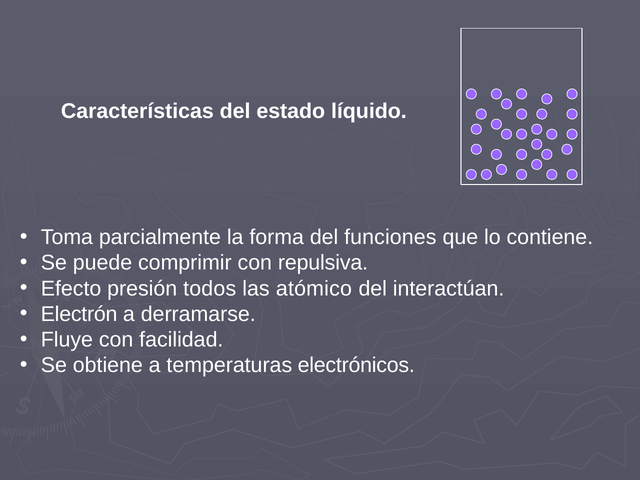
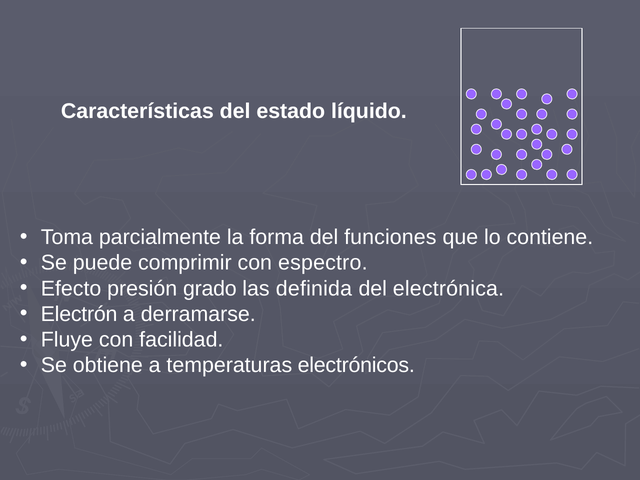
repulsiva: repulsiva -> espectro
todos: todos -> grado
atómico: atómico -> definida
interactúan: interactúan -> electrónica
